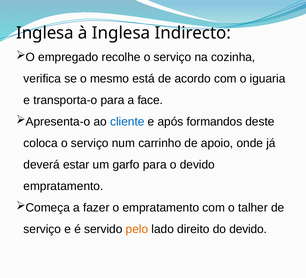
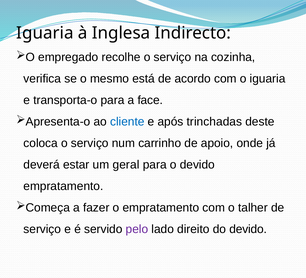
Inglesa at (45, 33): Inglesa -> Iguaria
formandos: formandos -> trinchadas
garfo: garfo -> geral
pelo colour: orange -> purple
